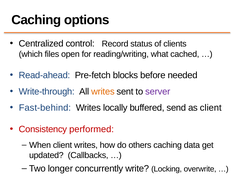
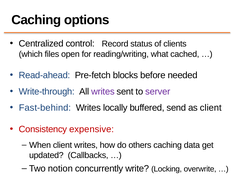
writes at (103, 91) colour: orange -> purple
performed: performed -> expensive
longer: longer -> notion
